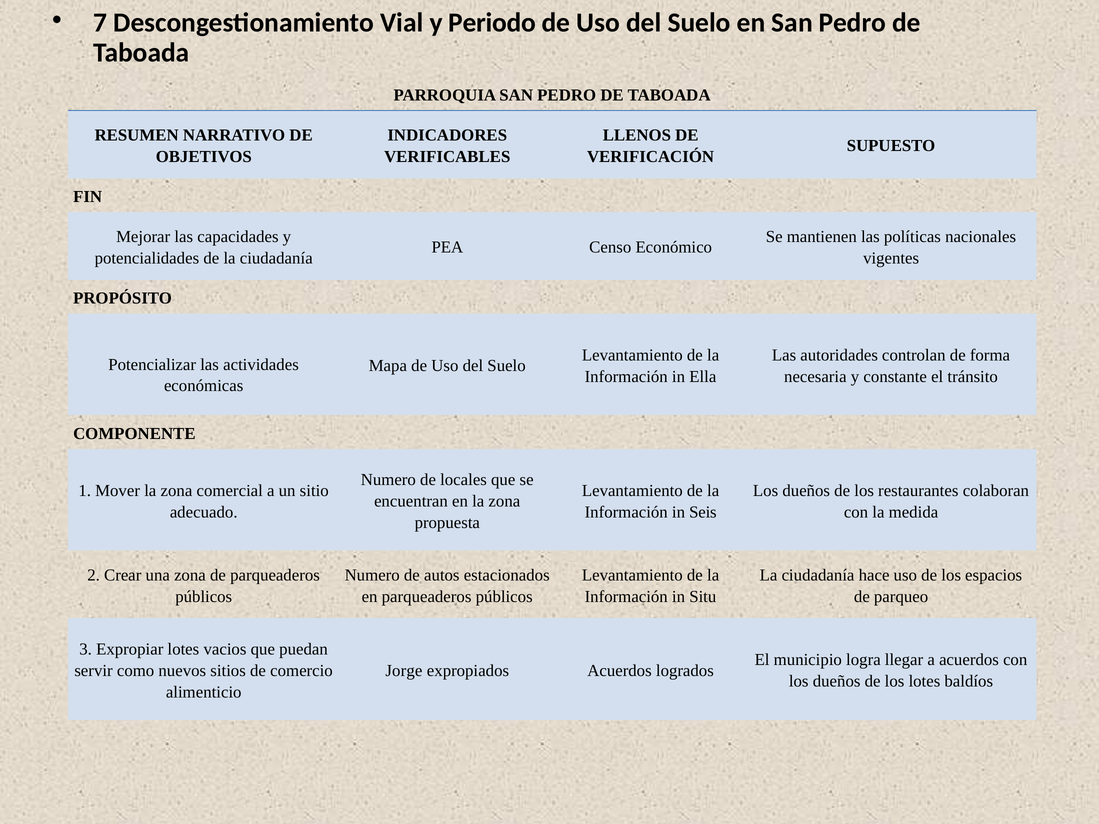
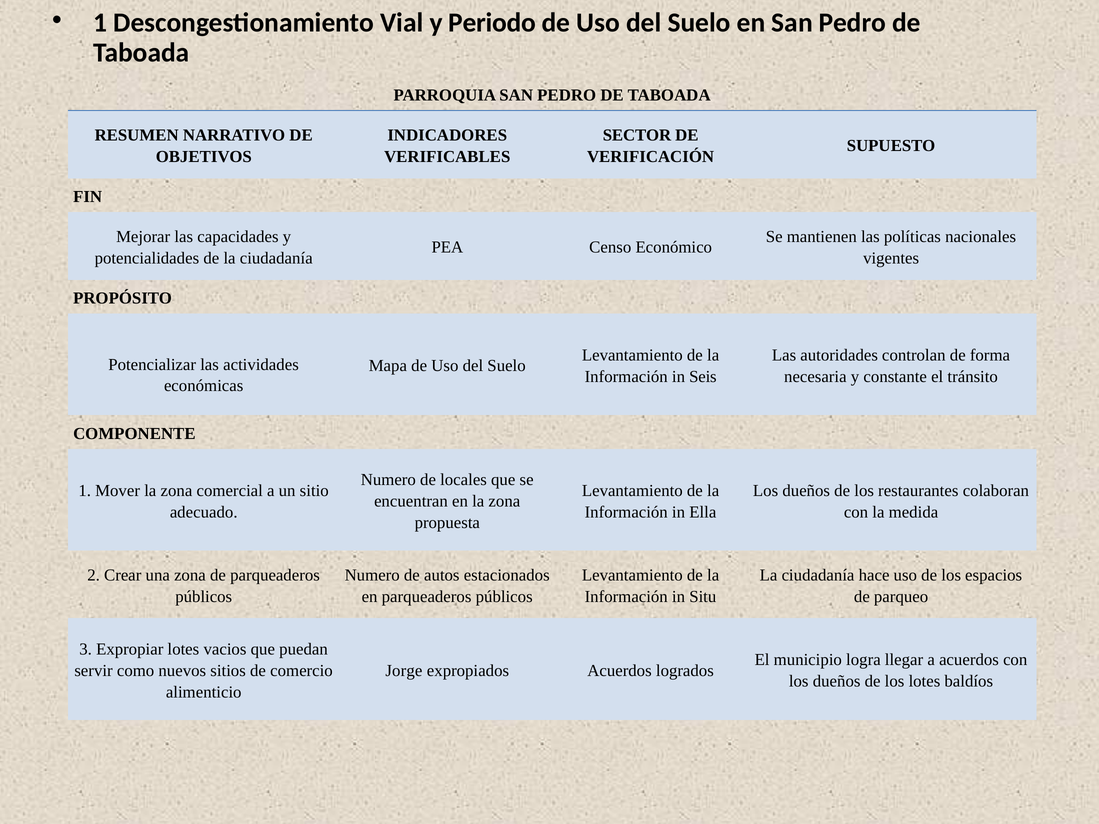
7 at (100, 23): 7 -> 1
LLENOS: LLENOS -> SECTOR
Ella: Ella -> Seis
Seis: Seis -> Ella
